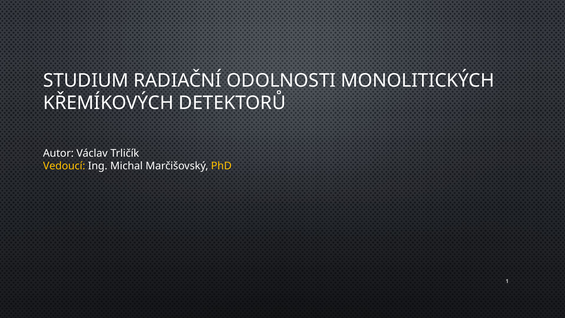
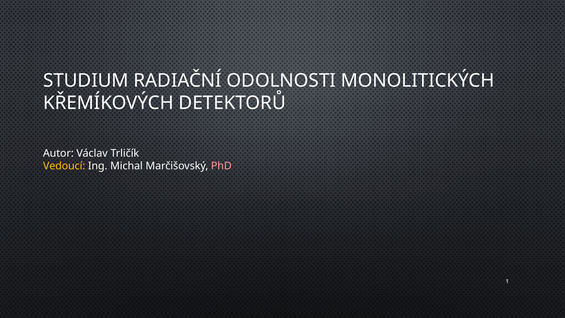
PhD colour: yellow -> pink
